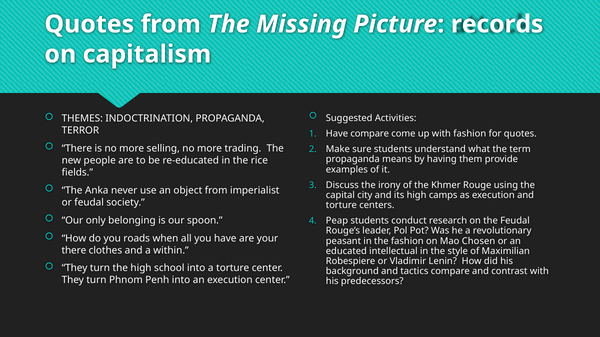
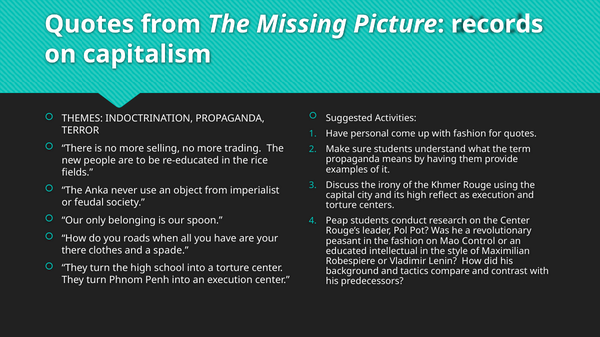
Have compare: compare -> personal
camps: camps -> reflect
the Feudal: Feudal -> Center
Chosen: Chosen -> Control
within: within -> spade
